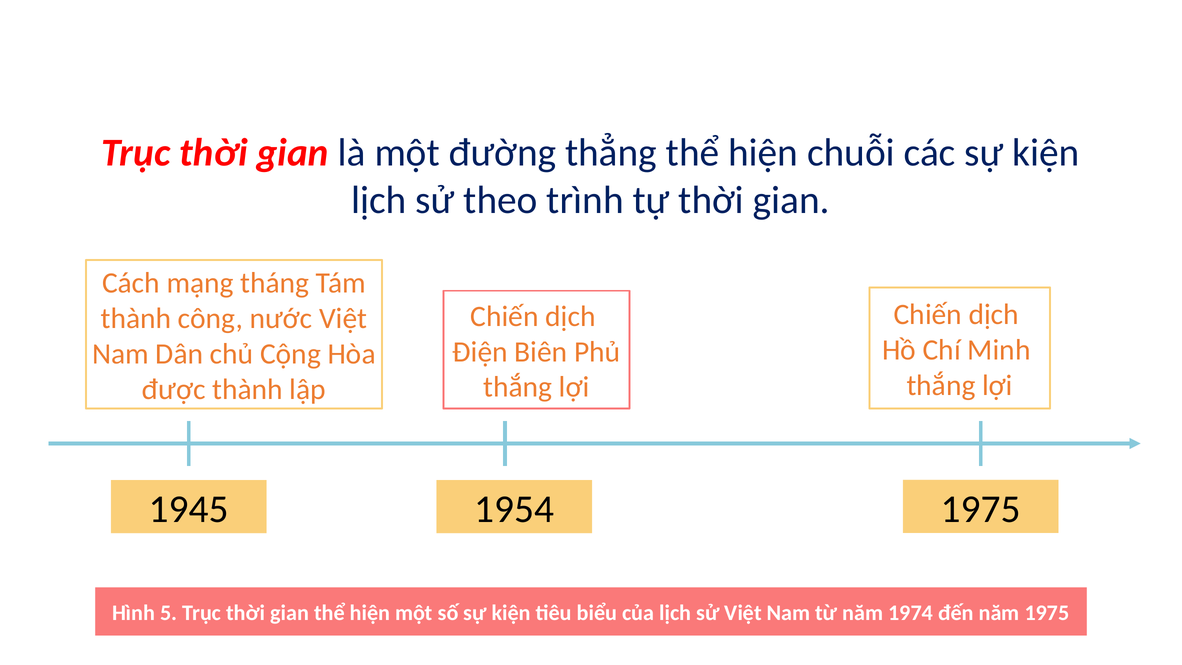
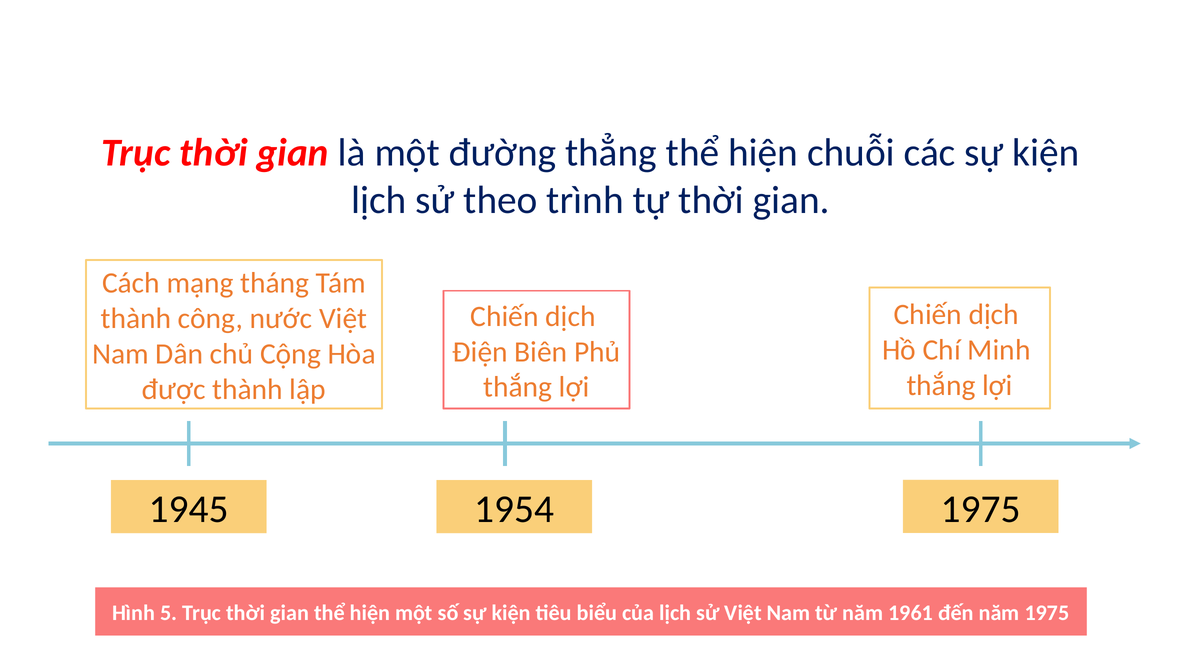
1974: 1974 -> 1961
